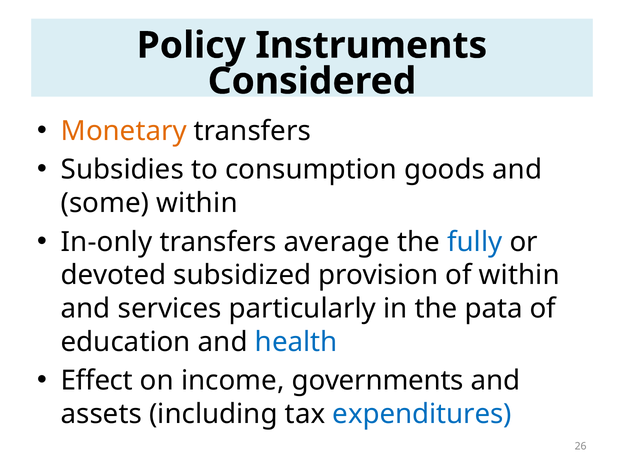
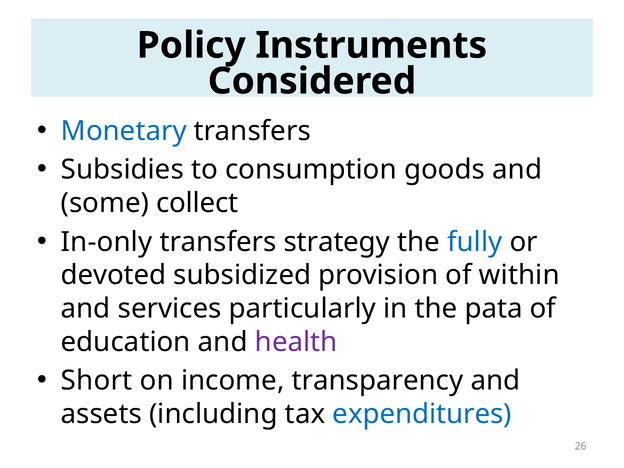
Monetary colour: orange -> blue
some within: within -> collect
average: average -> strategy
health colour: blue -> purple
Effect: Effect -> Short
governments: governments -> transparency
